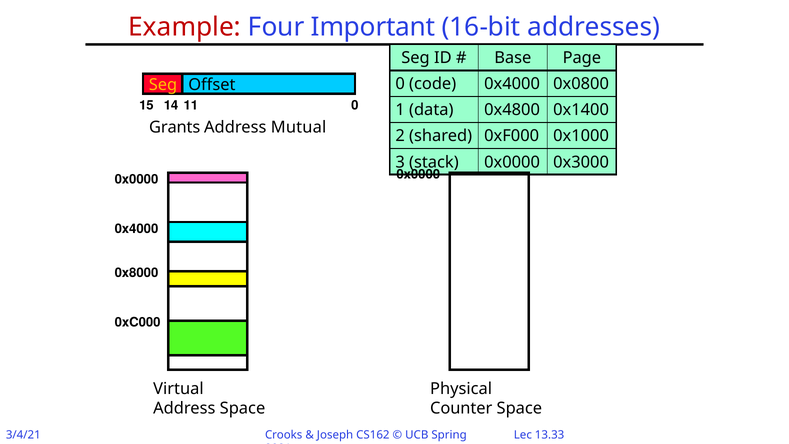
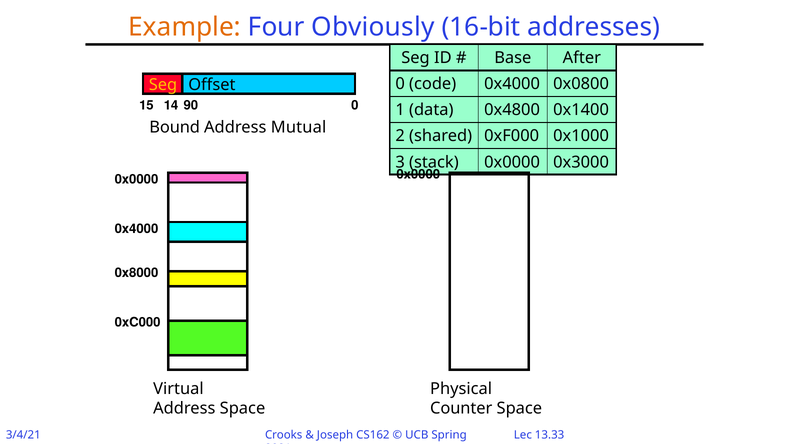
Example colour: red -> orange
Important: Important -> Obviously
Page: Page -> After
11: 11 -> 90
Grants: Grants -> Bound
